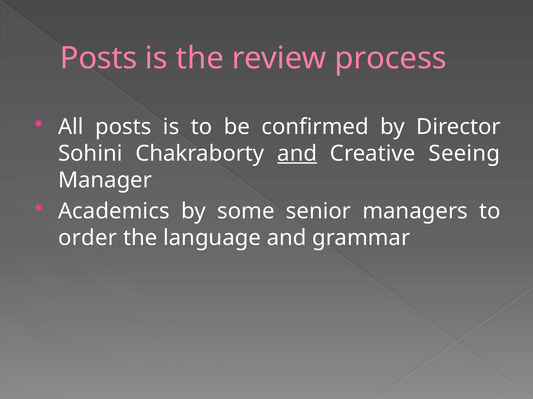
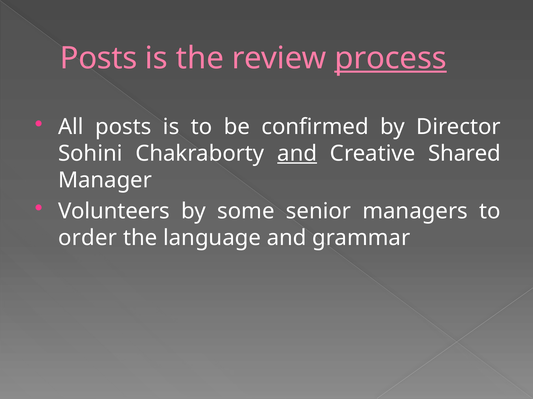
process underline: none -> present
Seeing: Seeing -> Shared
Academics: Academics -> Volunteers
